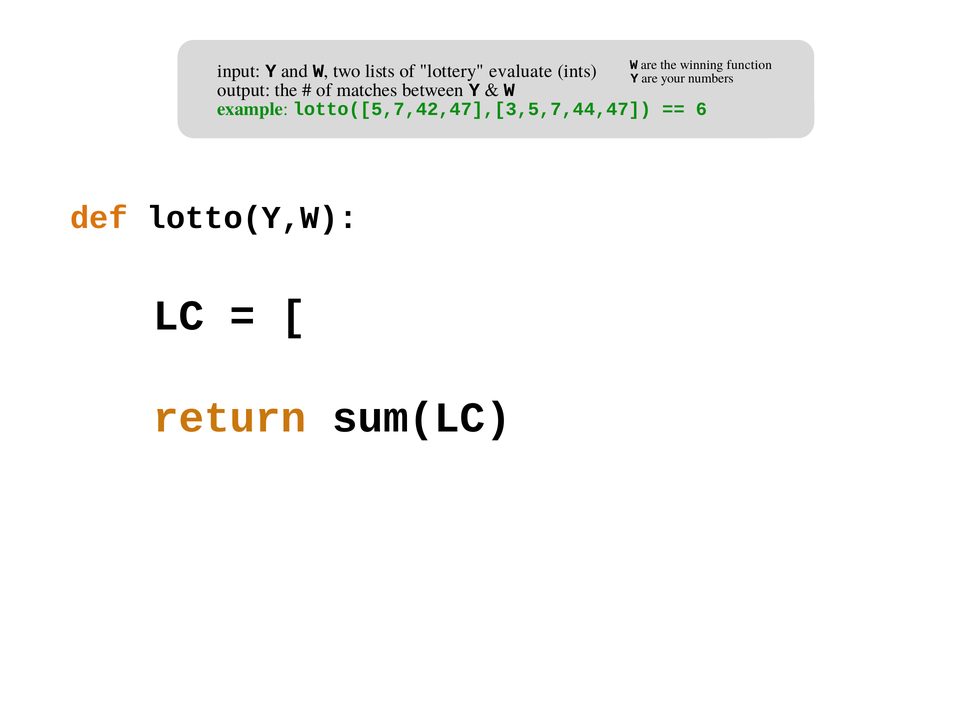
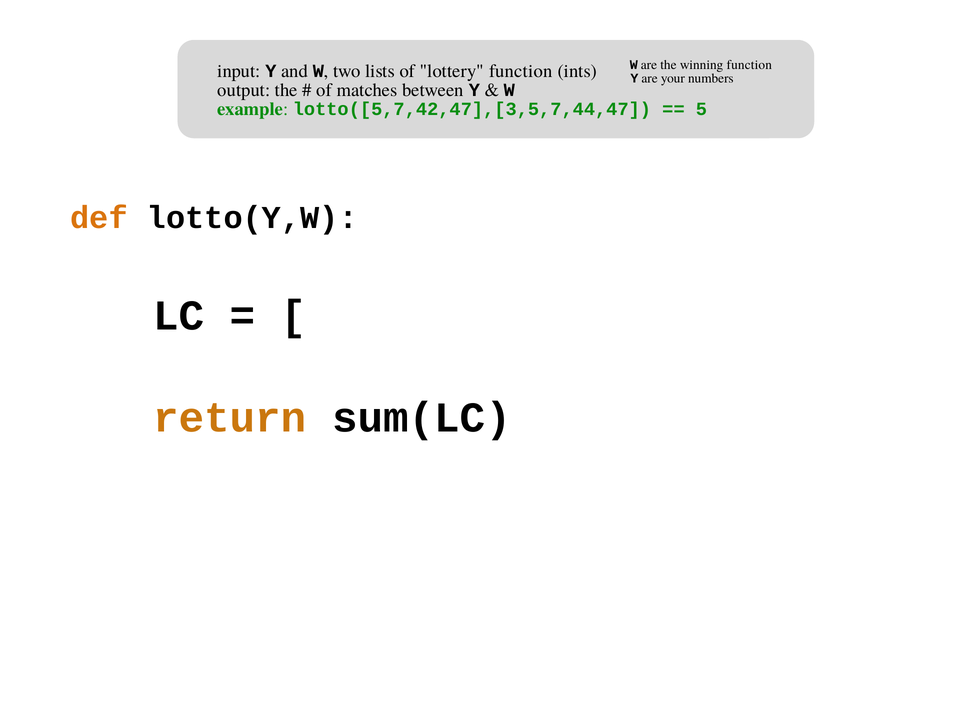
lottery evaluate: evaluate -> function
6: 6 -> 5
